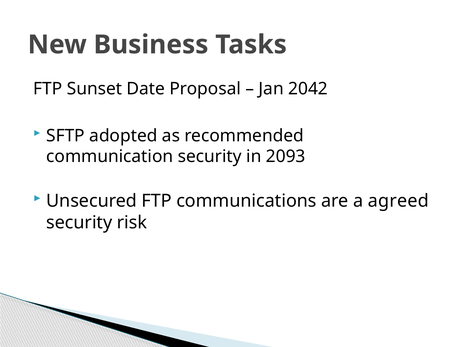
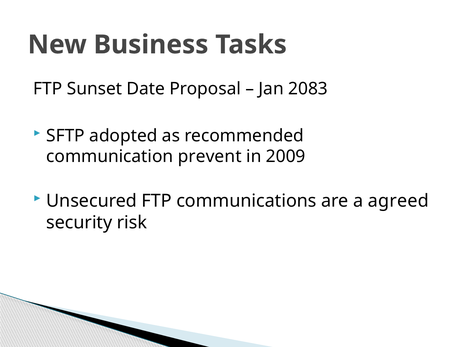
2042: 2042 -> 2083
communication security: security -> prevent
2093: 2093 -> 2009
